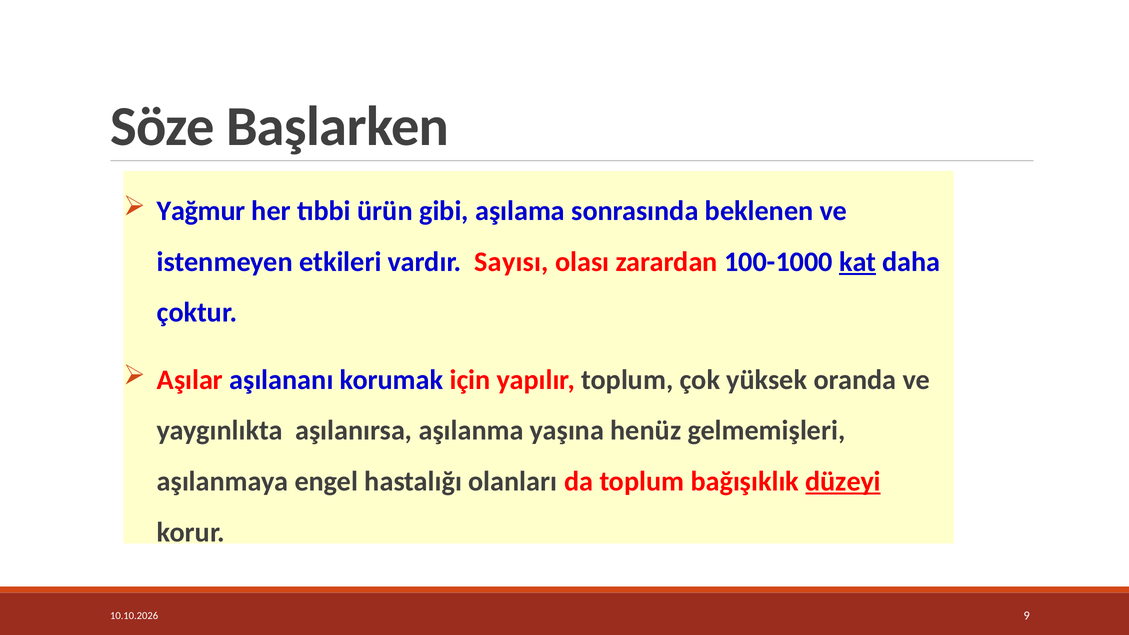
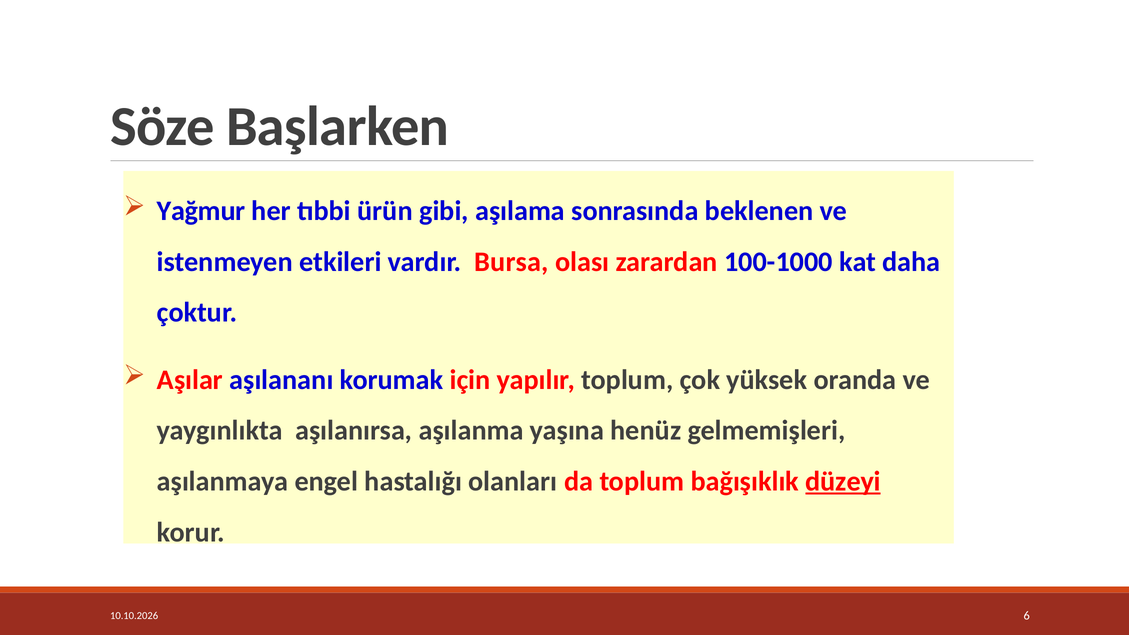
Sayısı: Sayısı -> Bursa
kat underline: present -> none
9: 9 -> 6
